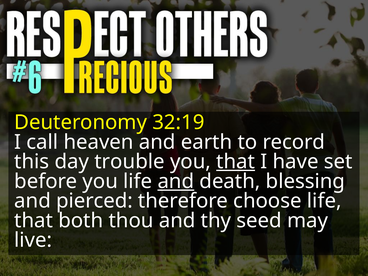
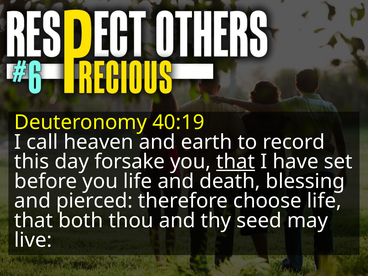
32:19: 32:19 -> 40:19
trouble: trouble -> forsake
and at (176, 181) underline: present -> none
